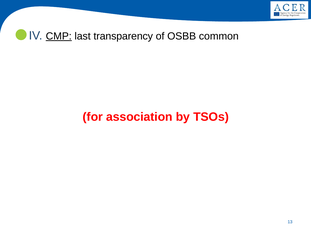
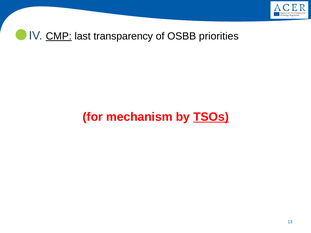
common: common -> priorities
association: association -> mechanism
TSOs underline: none -> present
